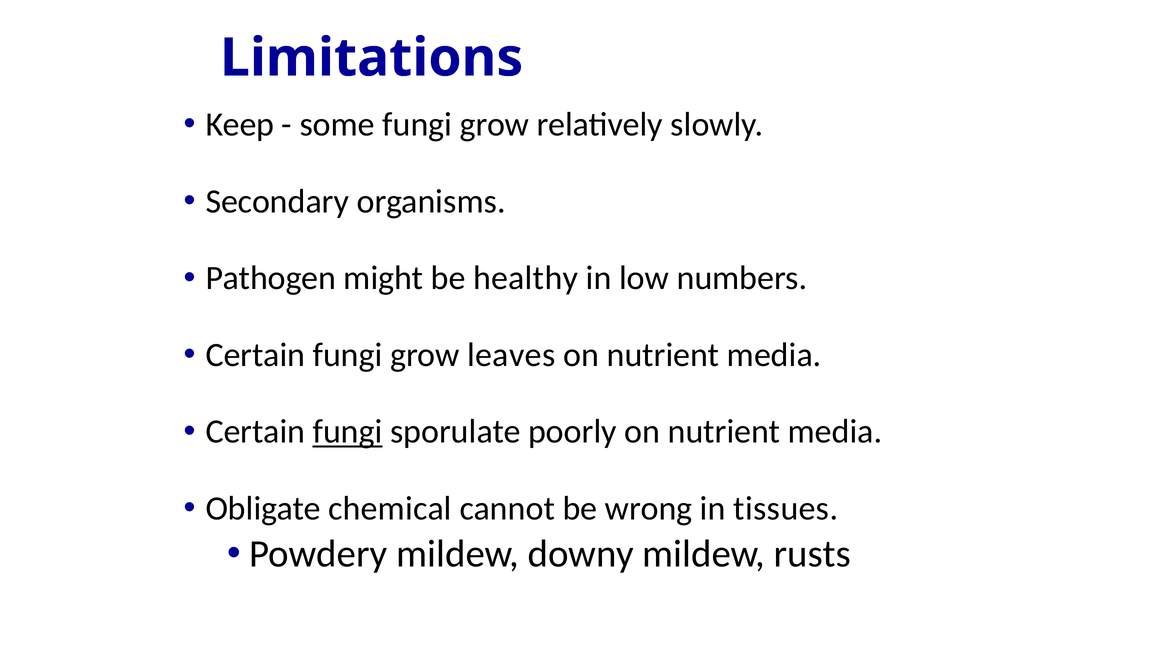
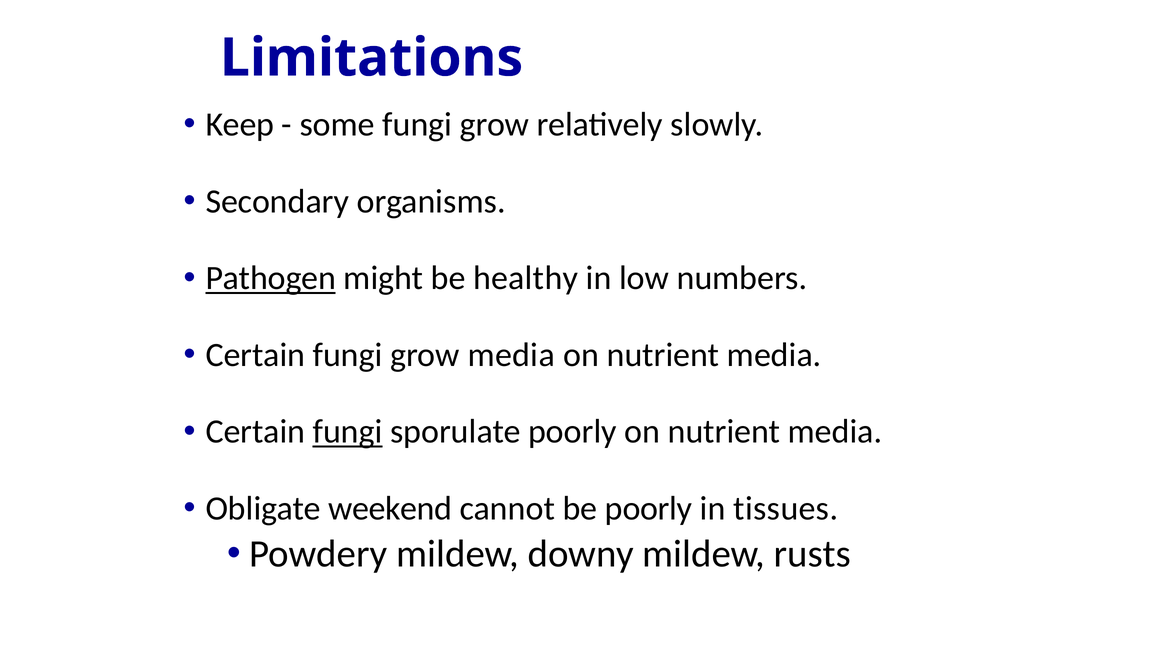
Pathogen underline: none -> present
grow leaves: leaves -> media
chemical: chemical -> weekend
be wrong: wrong -> poorly
